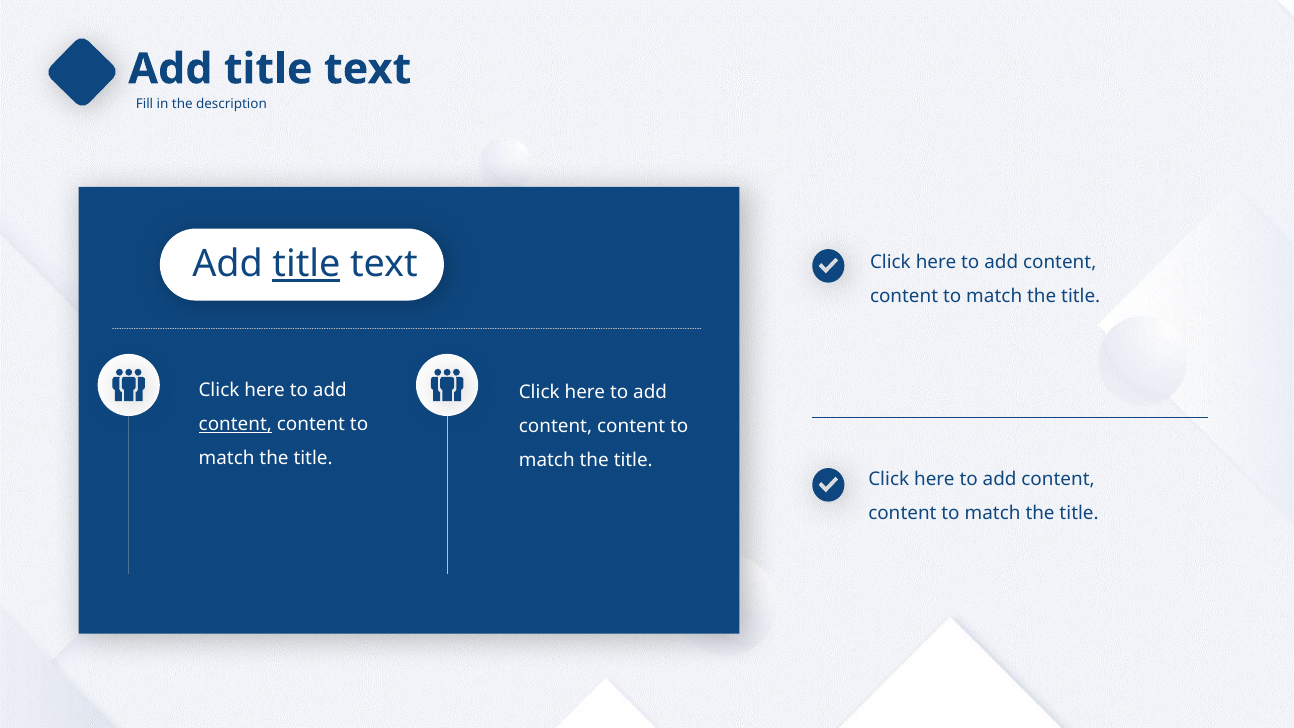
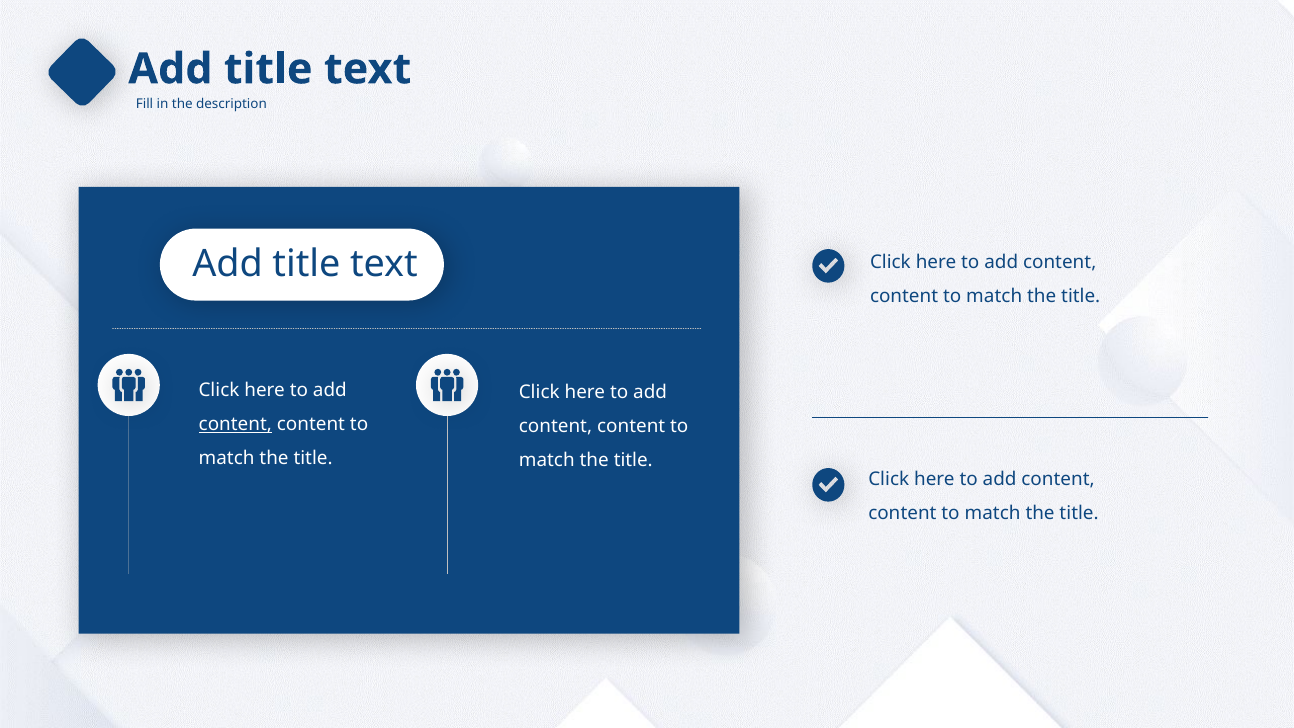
title at (306, 264) underline: present -> none
